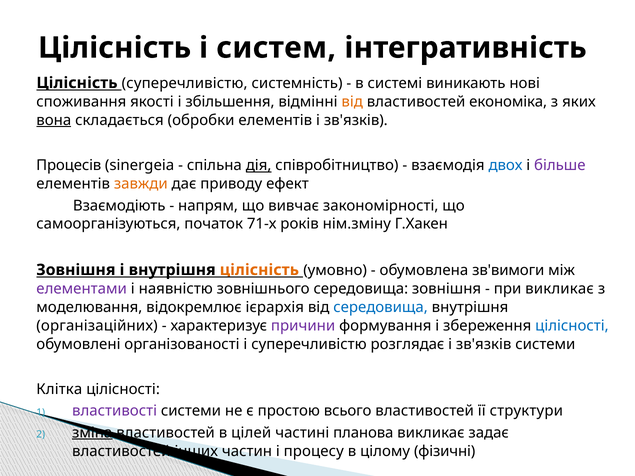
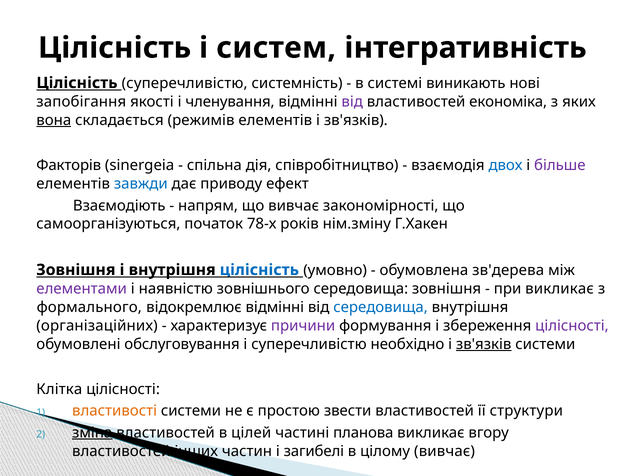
споживання: споживання -> запобігання
збільшення: збільшення -> членування
від at (352, 102) colour: orange -> purple
обробки: обробки -> режимів
Процесів: Процесів -> Факторів
дія underline: present -> none
завжди colour: orange -> blue
71-х: 71-х -> 78-х
цілісність at (259, 270) colour: orange -> blue
зв'вимоги: зв'вимоги -> зв'дерева
моделювання: моделювання -> формального
відокремлює ієрархія: ієрархія -> відмінні
цілісності at (572, 326) colour: blue -> purple
організованості: організованості -> обслуговування
розглядає: розглядає -> необхідно
зв'язків at (484, 344) underline: none -> present
властивості colour: purple -> orange
всього: всього -> звести
задає: задає -> вгору
процесу: процесу -> загибелі
цілому фізичні: фізичні -> вивчає
